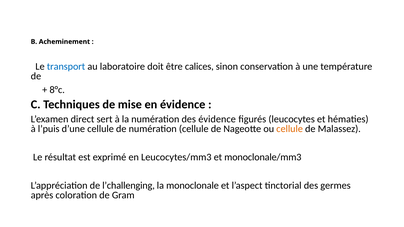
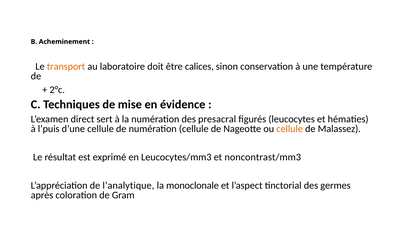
transport colour: blue -> orange
8°c: 8°c -> 2°c
des évidence: évidence -> presacral
monoclonale/mm3: monoclonale/mm3 -> noncontrast/mm3
l’challenging: l’challenging -> l’analytique
